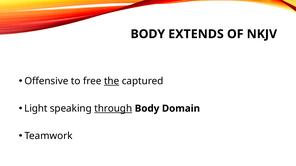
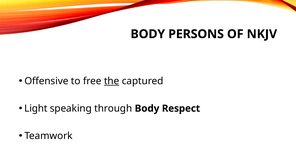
EXTENDS: EXTENDS -> PERSONS
through underline: present -> none
Domain: Domain -> Respect
